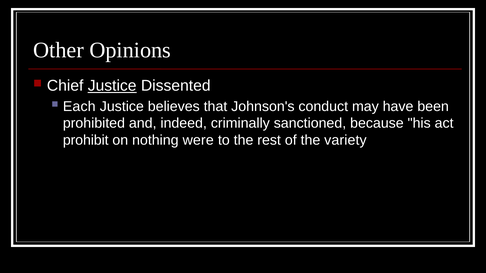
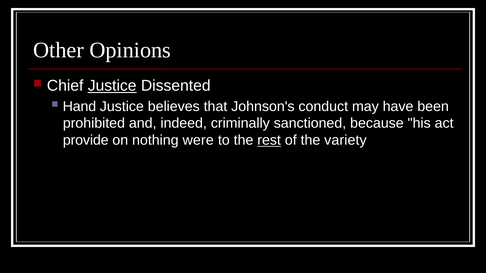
Each: Each -> Hand
prohibit: prohibit -> provide
rest underline: none -> present
